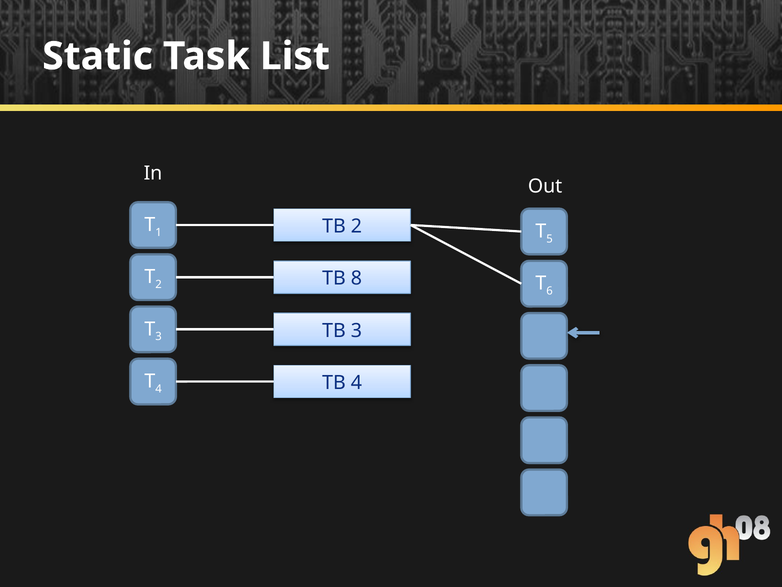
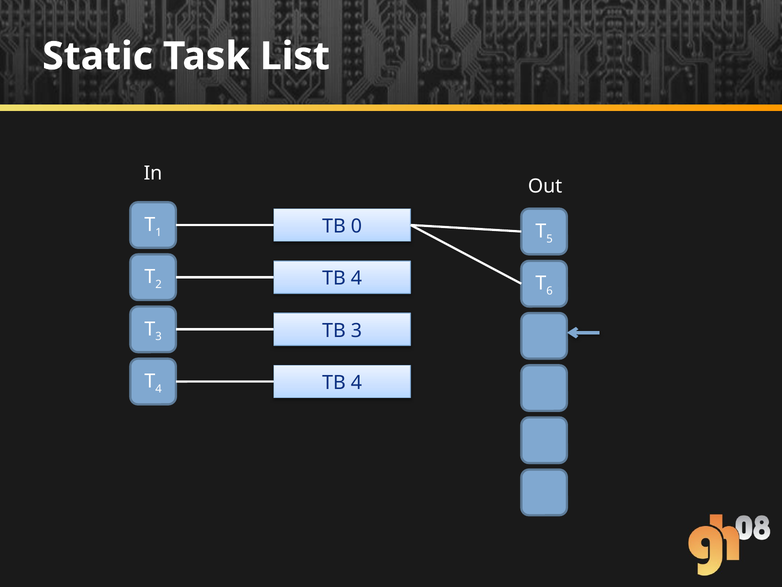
TB 2: 2 -> 0
8 at (356, 278): 8 -> 4
